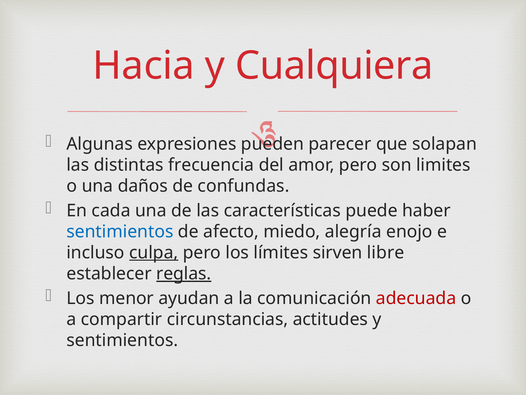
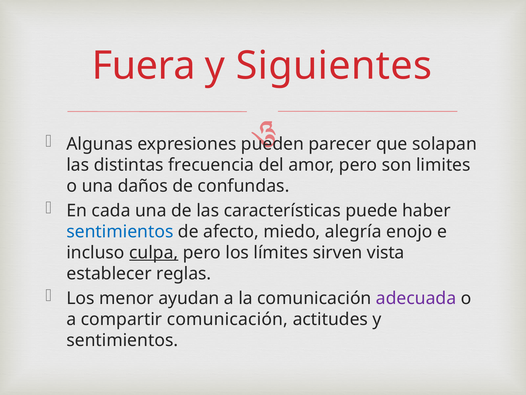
Hacia: Hacia -> Fuera
Cualquiera: Cualquiera -> Siguientes
libre: libre -> vista
reglas underline: present -> none
adecuada colour: red -> purple
compartir circunstancias: circunstancias -> comunicación
